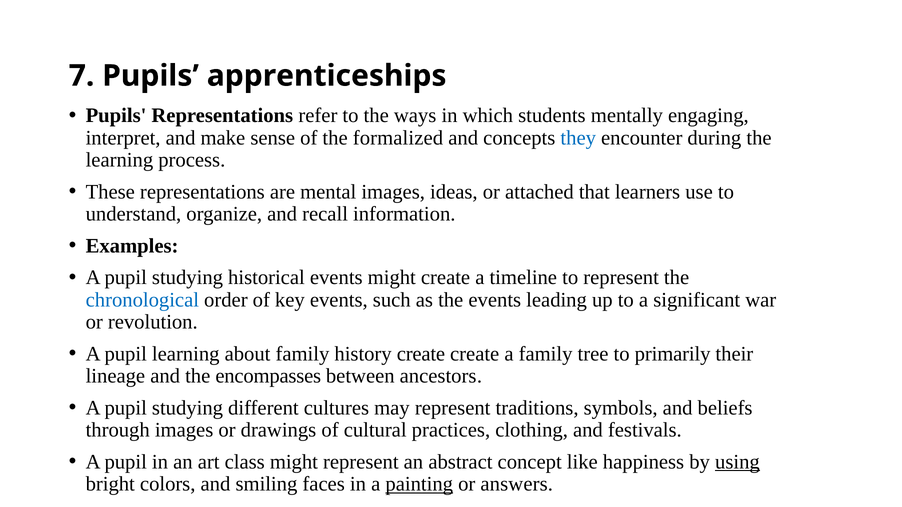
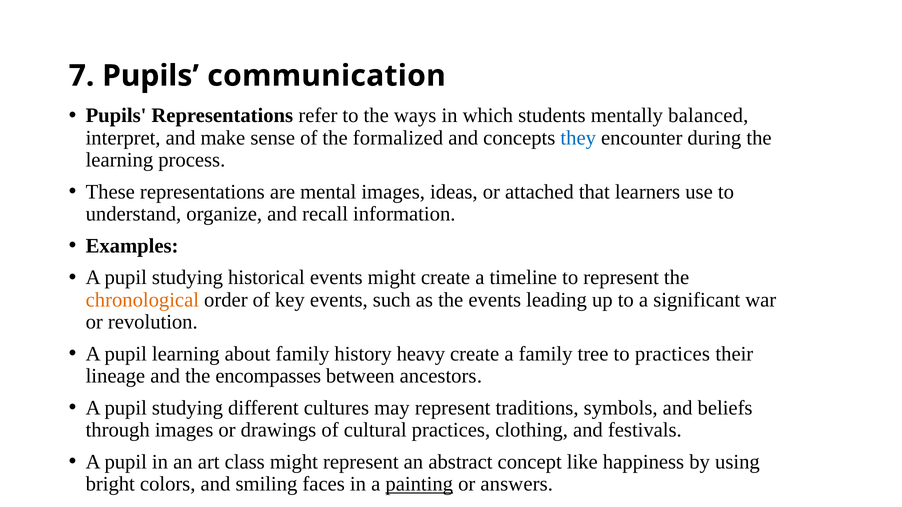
apprenticeships: apprenticeships -> communication
engaging: engaging -> balanced
chronological colour: blue -> orange
history create: create -> heavy
to primarily: primarily -> practices
using underline: present -> none
